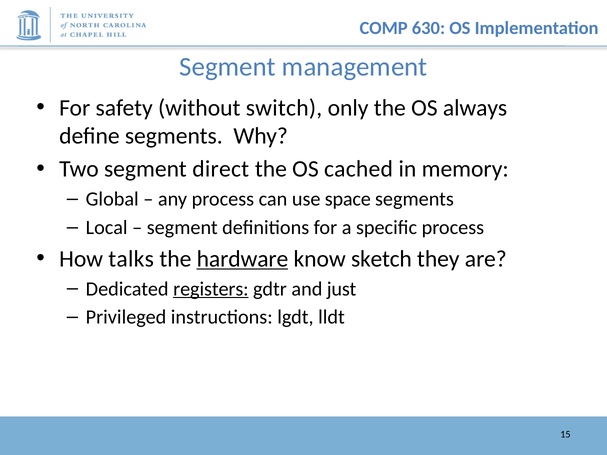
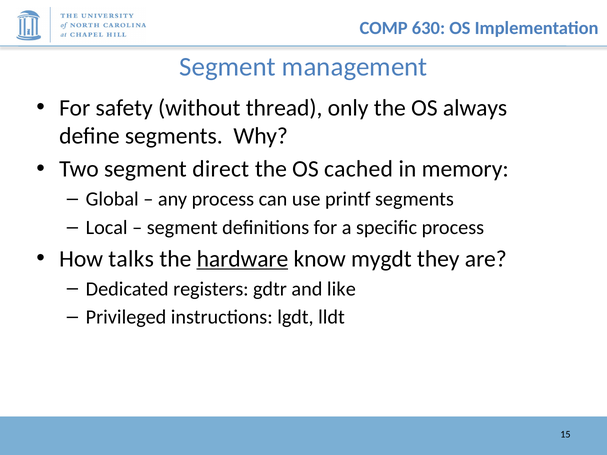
switch: switch -> thread
space: space -> printf
sketch: sketch -> mygdt
registers underline: present -> none
just: just -> like
